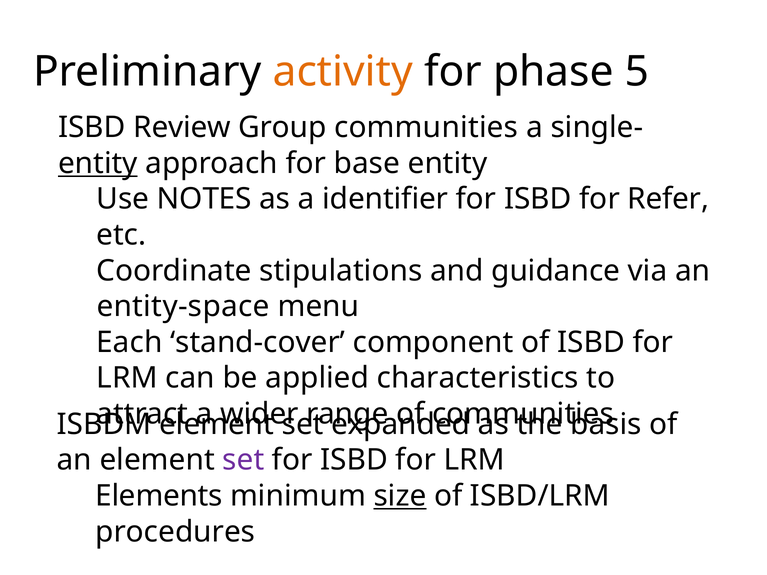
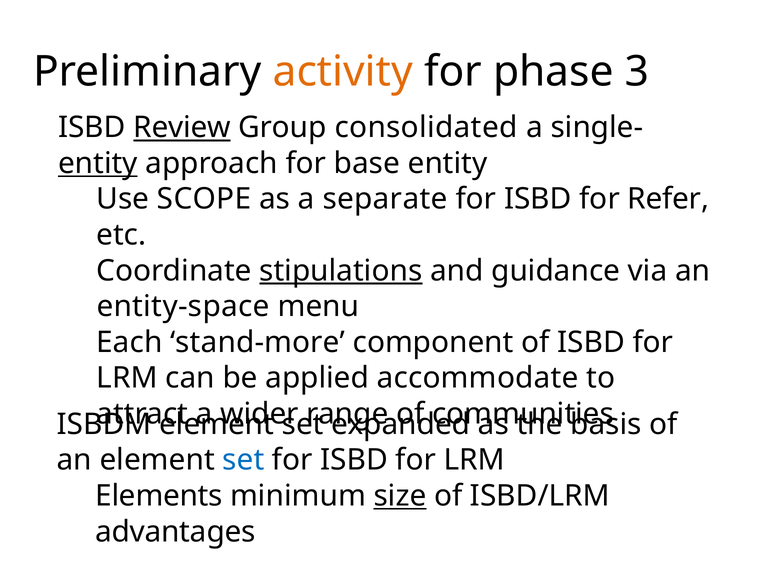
5: 5 -> 3
Review underline: none -> present
Group communities: communities -> consolidated
NOTES: NOTES -> SCOPE
identifier: identifier -> separate
stipulations underline: none -> present
stand-cover: stand-cover -> stand-more
characteristics: characteristics -> accommodate
set at (243, 460) colour: purple -> blue
procedures: procedures -> advantages
